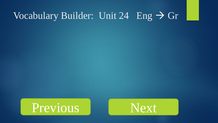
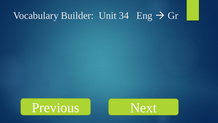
24: 24 -> 34
